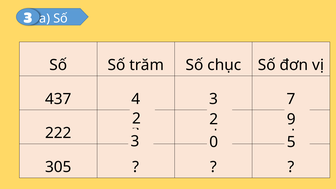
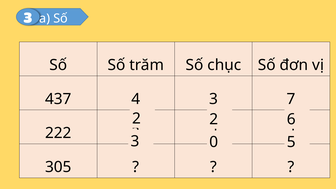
9: 9 -> 6
